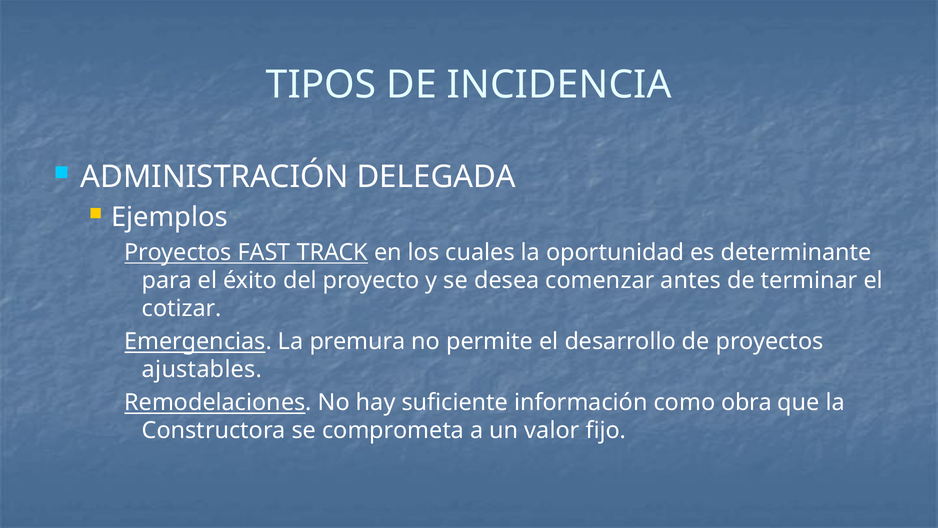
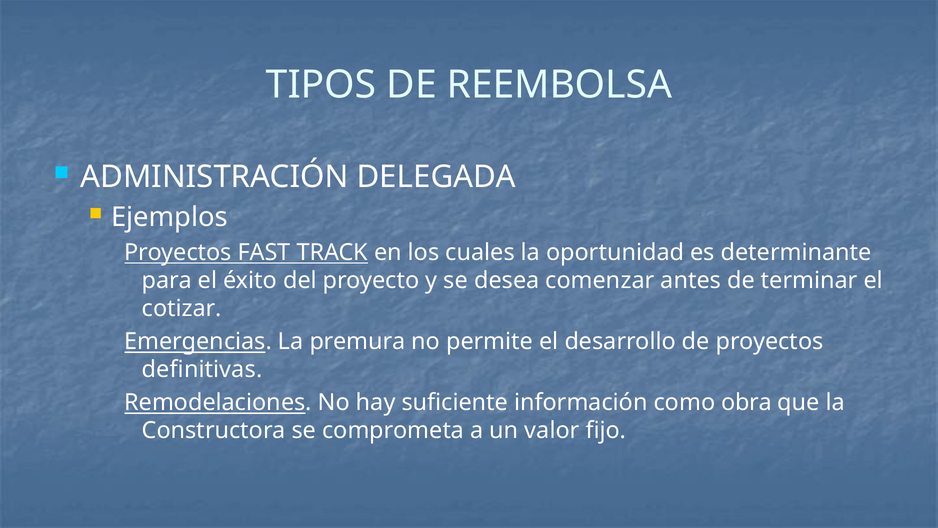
INCIDENCIA: INCIDENCIA -> REEMBOLSA
ajustables: ajustables -> definitivas
